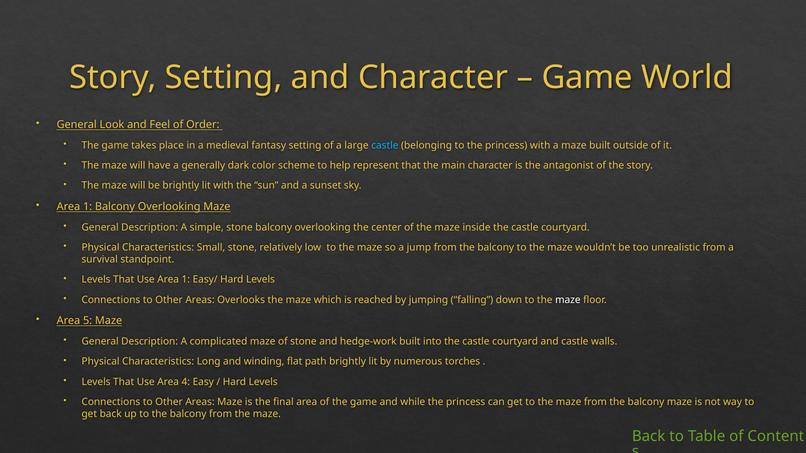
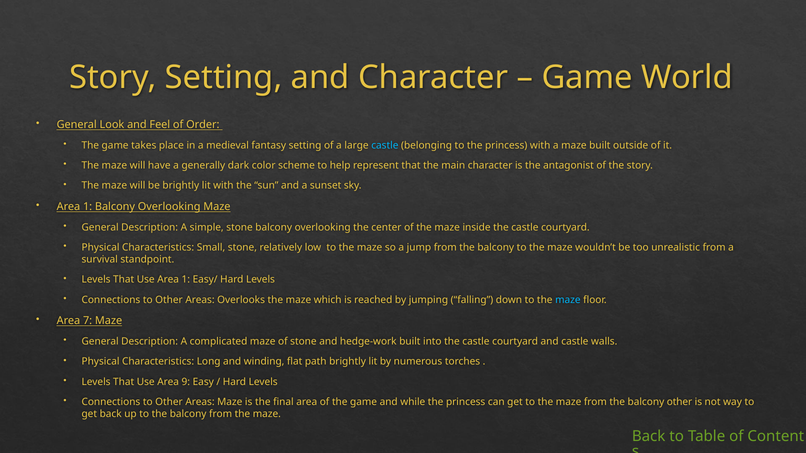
maze at (568, 300) colour: white -> light blue
5: 5 -> 7
4: 4 -> 9
balcony maze: maze -> other
